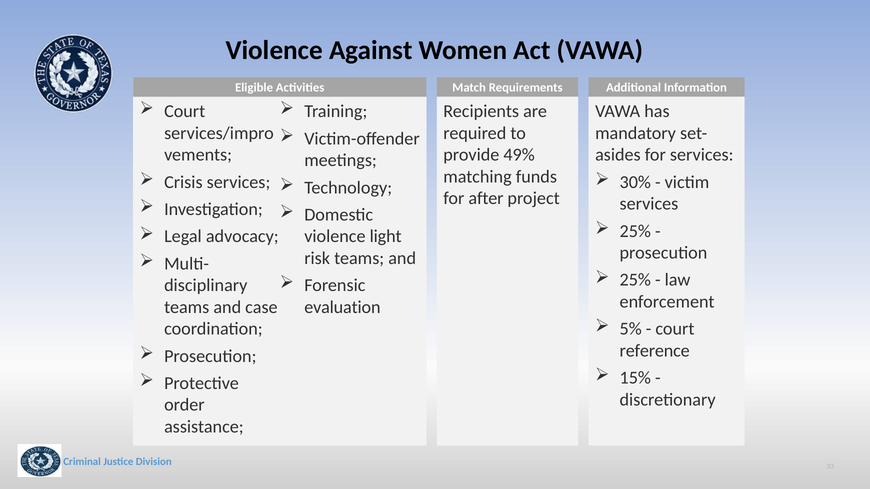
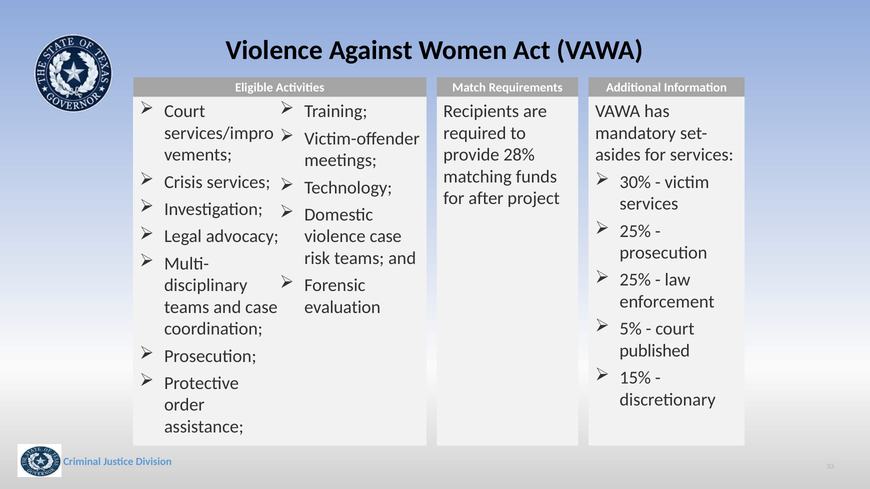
49%: 49% -> 28%
violence light: light -> case
reference: reference -> published
